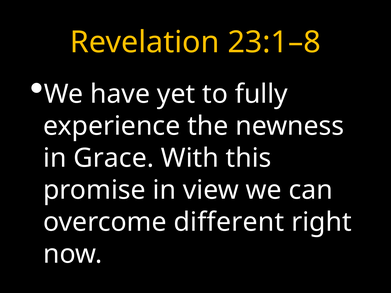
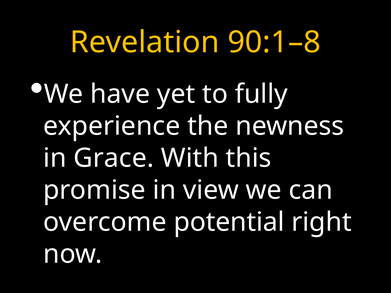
23:1–8: 23:1–8 -> 90:1–8
different: different -> potential
